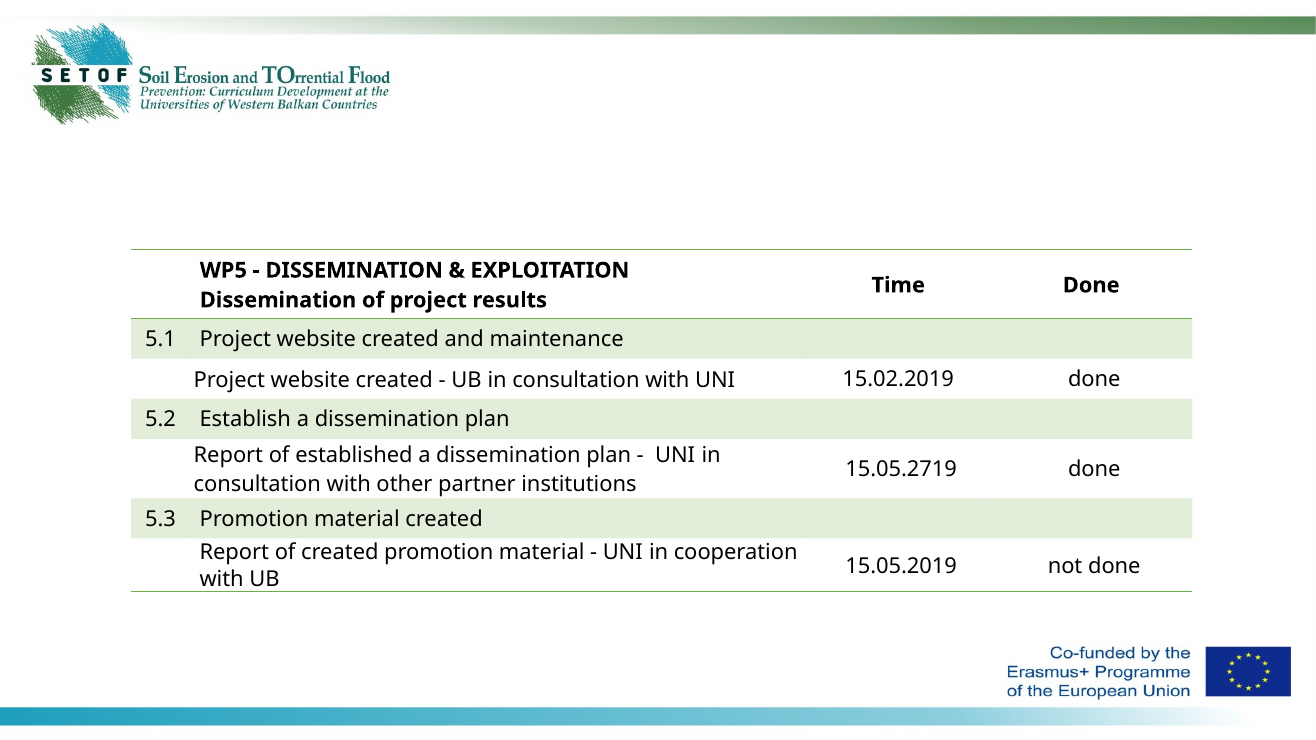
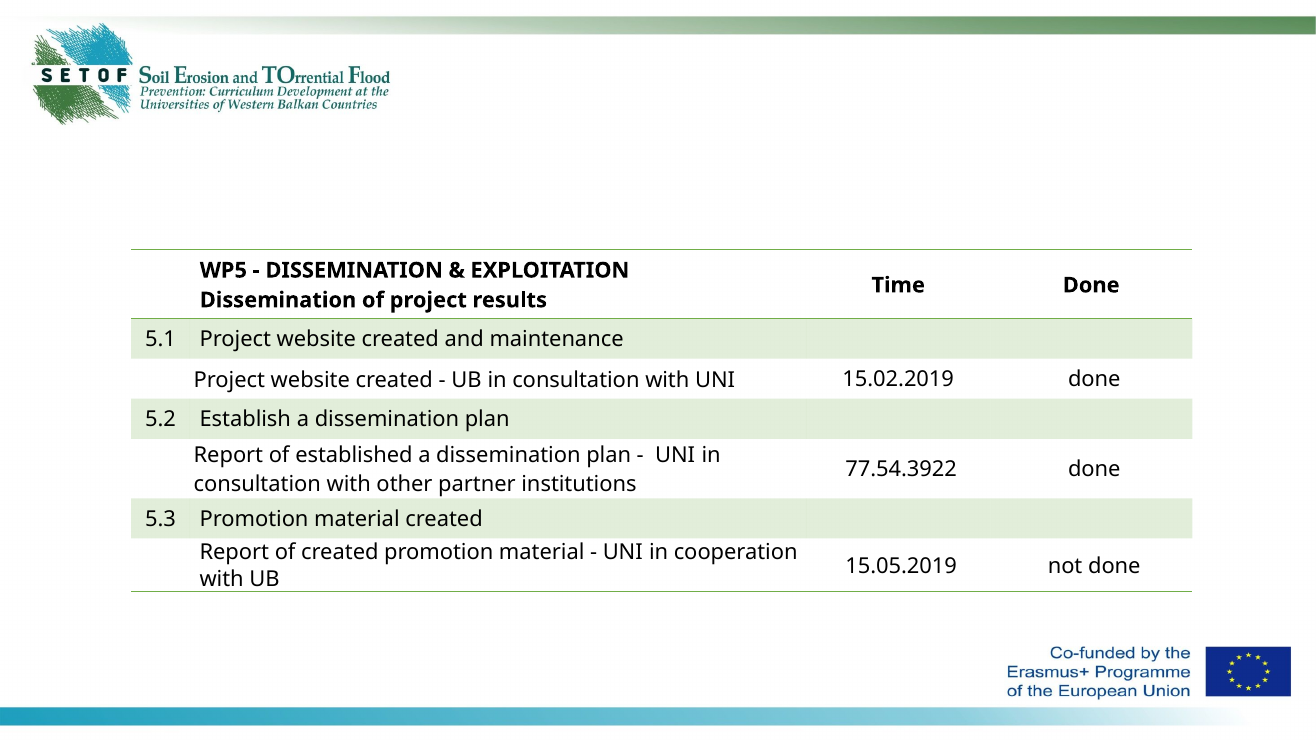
15.05.2719: 15.05.2719 -> 77.54.3922
